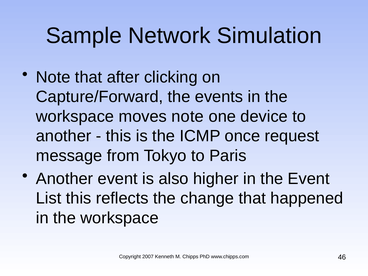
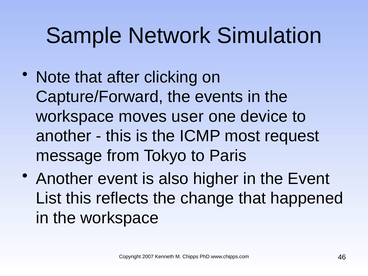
moves note: note -> user
once: once -> most
